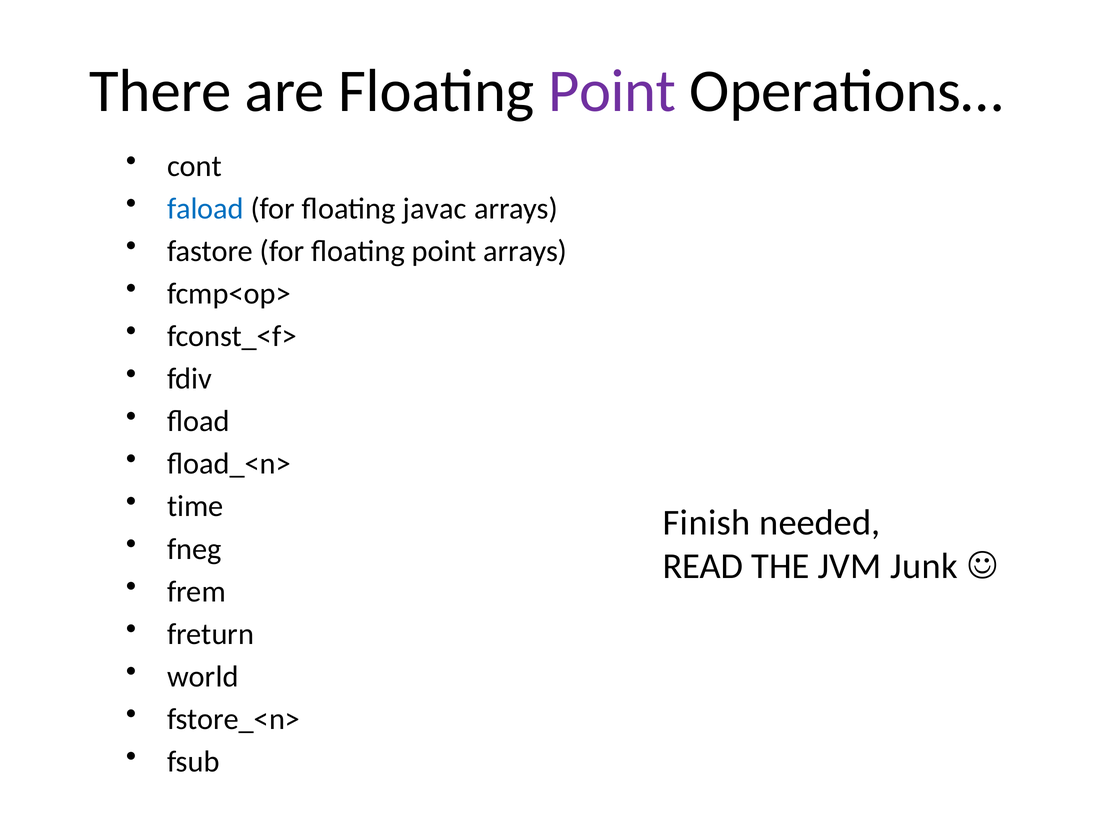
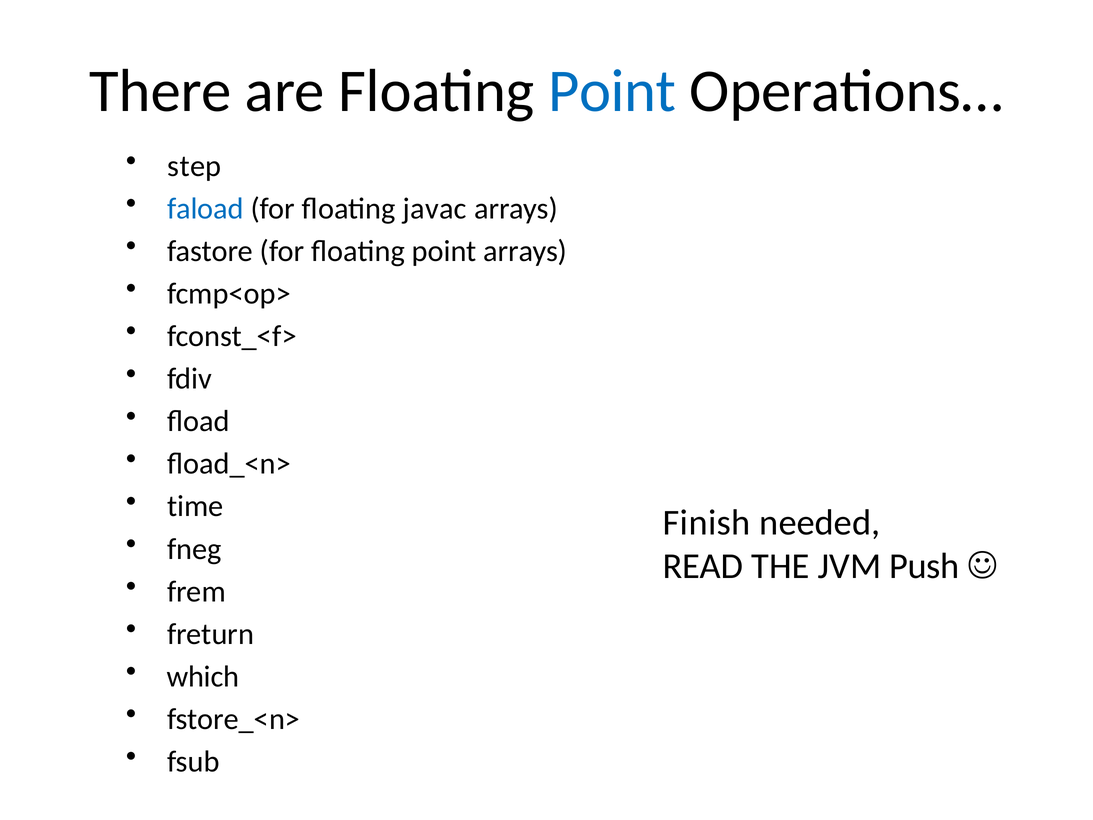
Point at (612, 91) colour: purple -> blue
cont: cont -> step
Junk: Junk -> Push
world: world -> which
